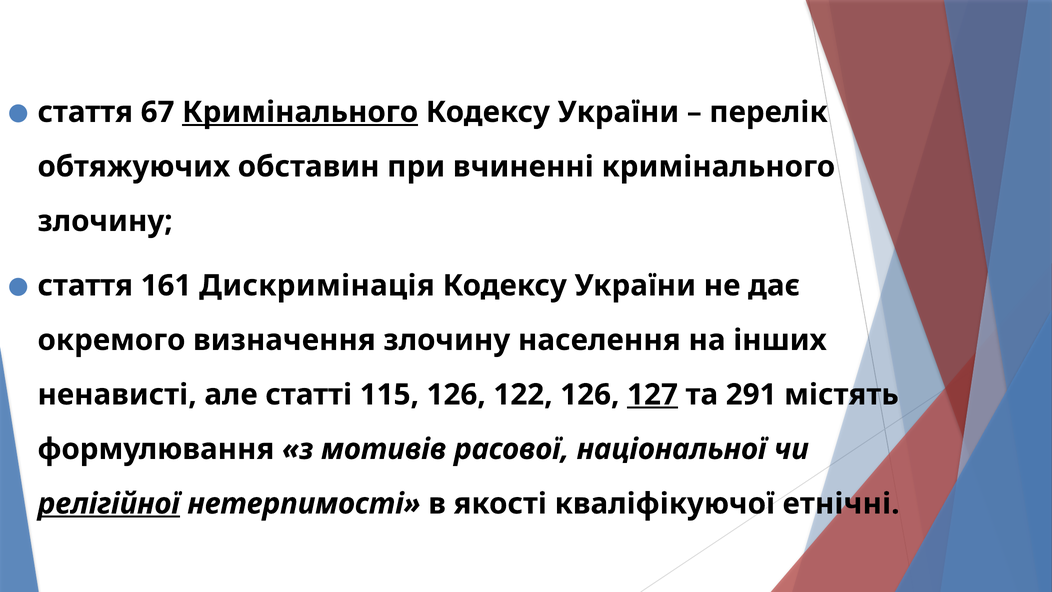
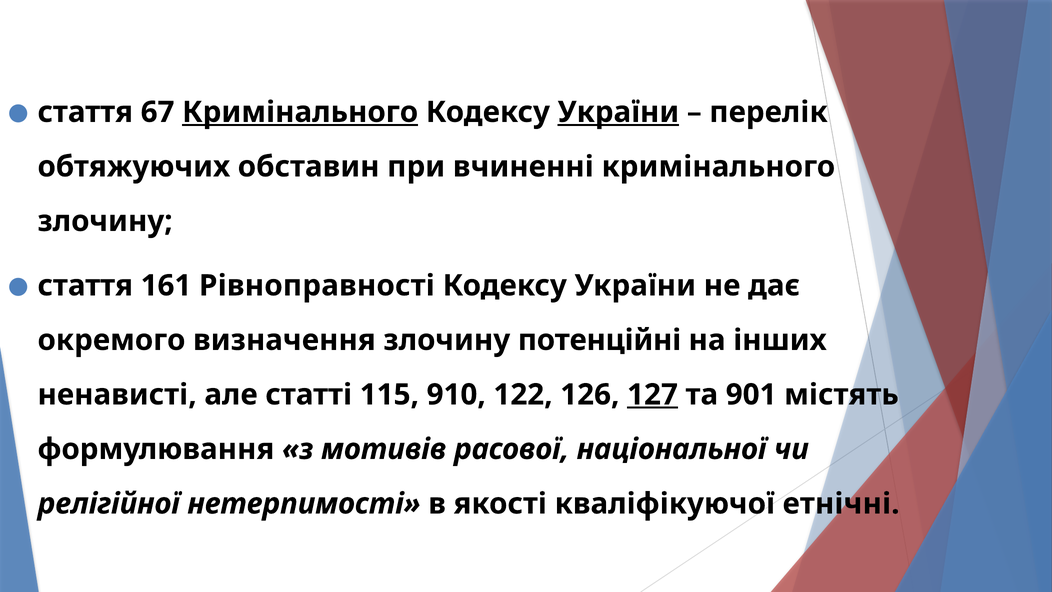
України at (618, 112) underline: none -> present
Дискримінація: Дискримінація -> Рівноправності
населення: населення -> потенційні
115 126: 126 -> 910
291: 291 -> 901
релігійної underline: present -> none
